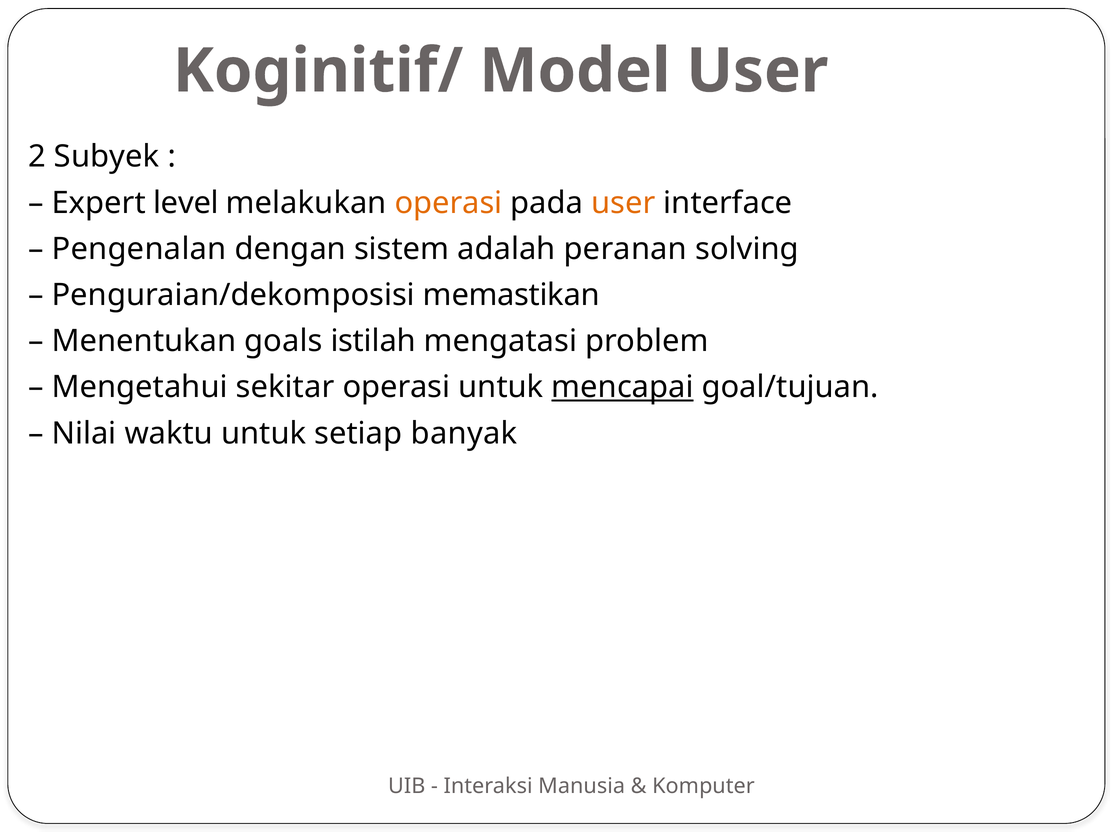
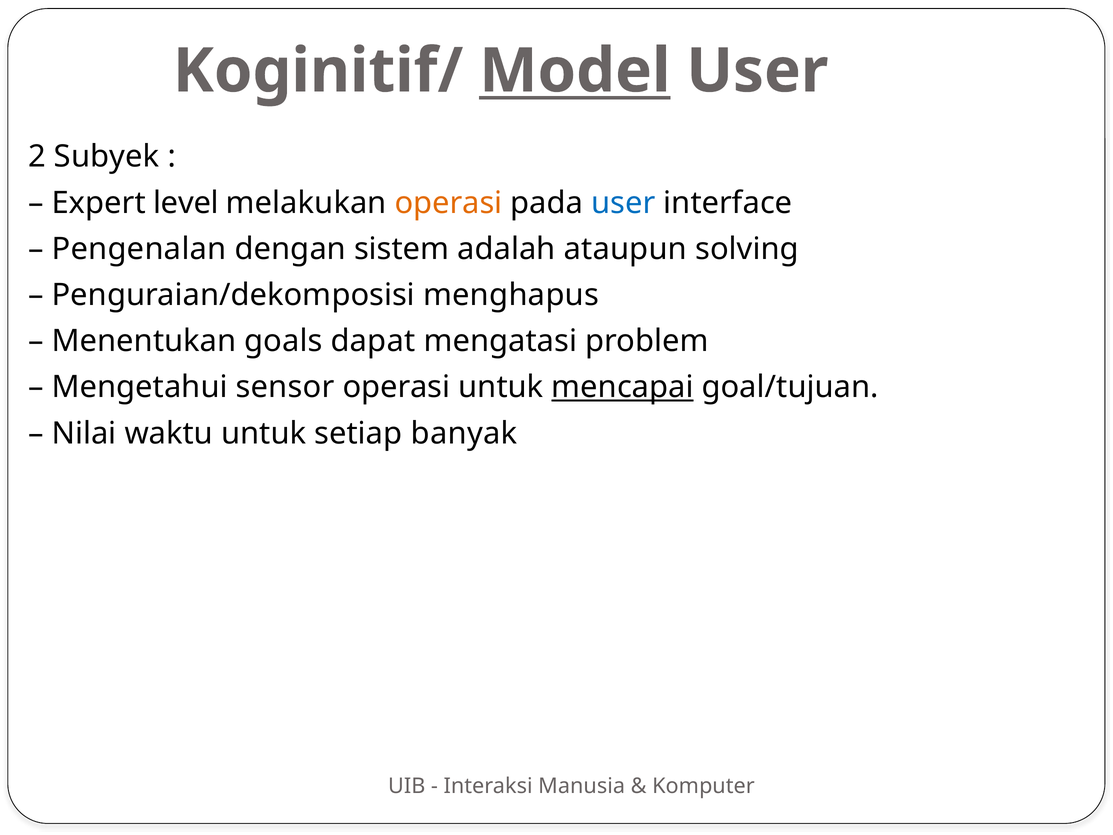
Model underline: none -> present
user at (623, 203) colour: orange -> blue
peranan: peranan -> ataupun
memastikan: memastikan -> menghapus
istilah: istilah -> dapat
sekitar: sekitar -> sensor
